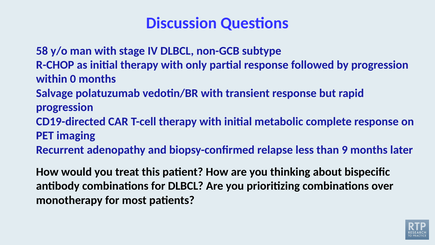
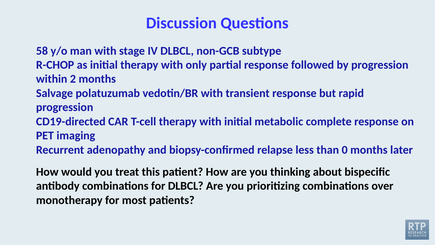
0: 0 -> 2
9: 9 -> 0
